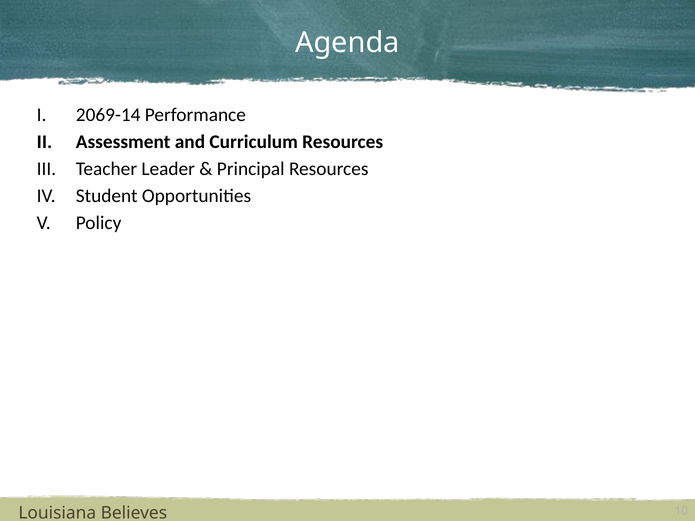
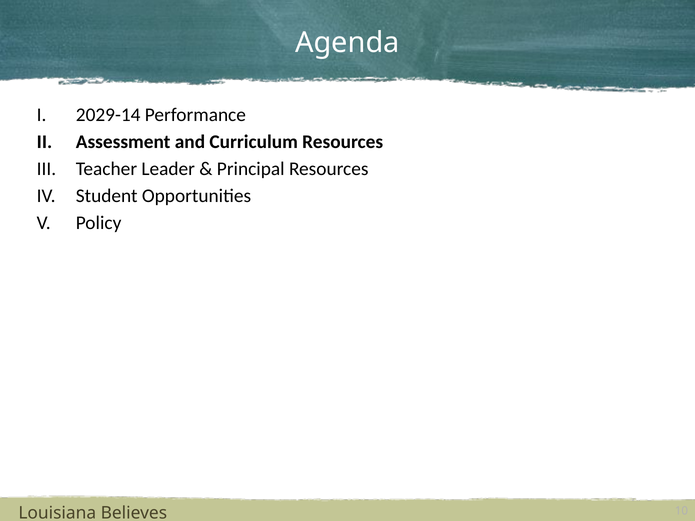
2069-14: 2069-14 -> 2029-14
